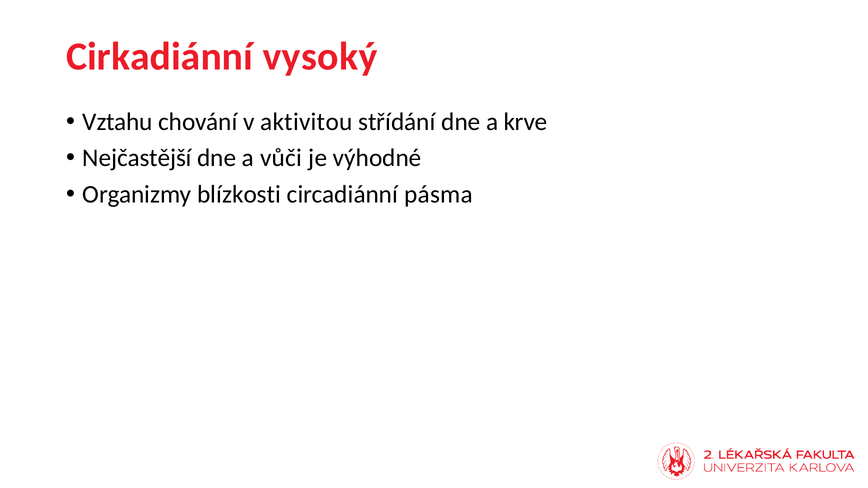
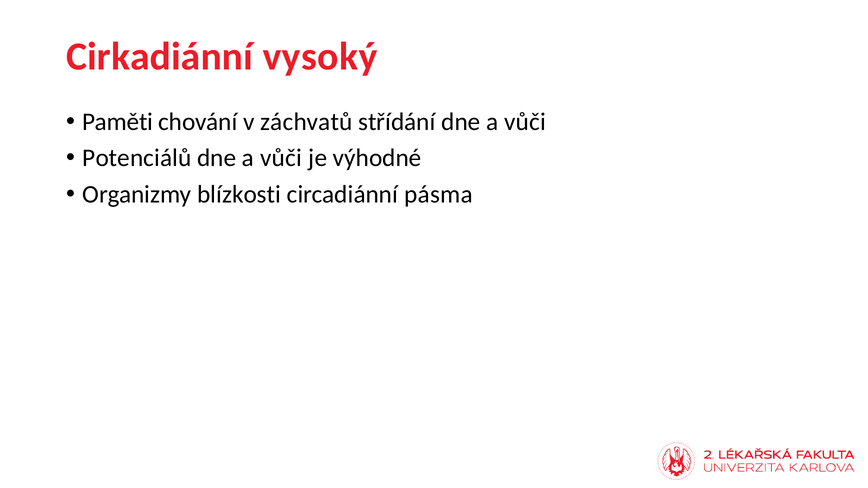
Vztahu: Vztahu -> Paměti
aktivitou: aktivitou -> záchvatů
střídání dne a krve: krve -> vůči
Nejčastější: Nejčastější -> Potenciálů
